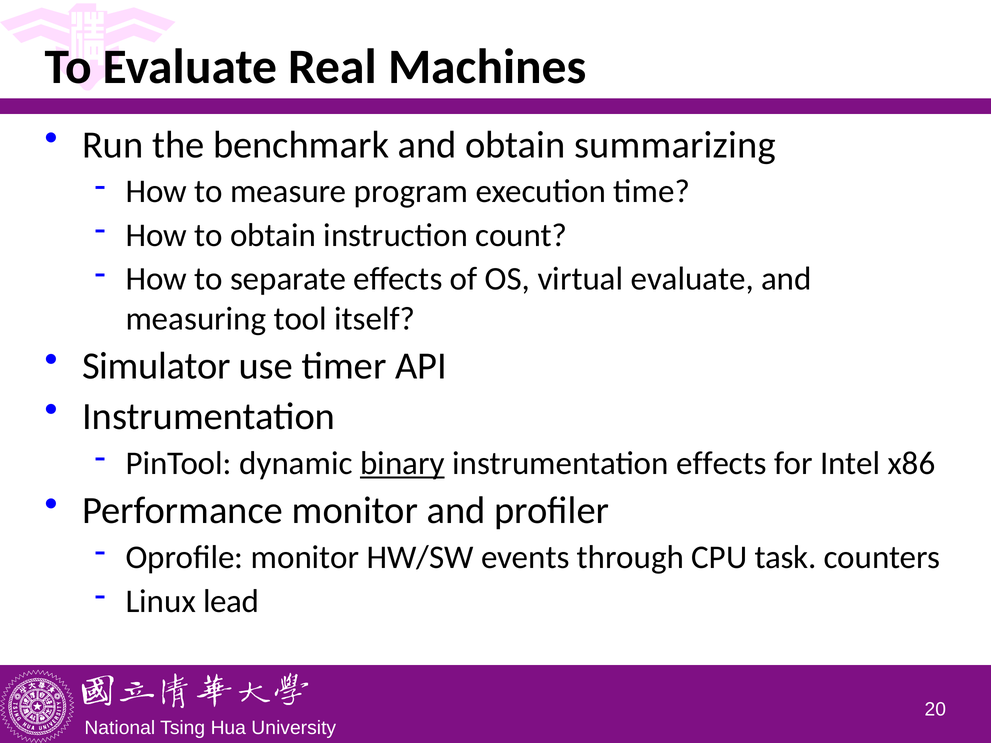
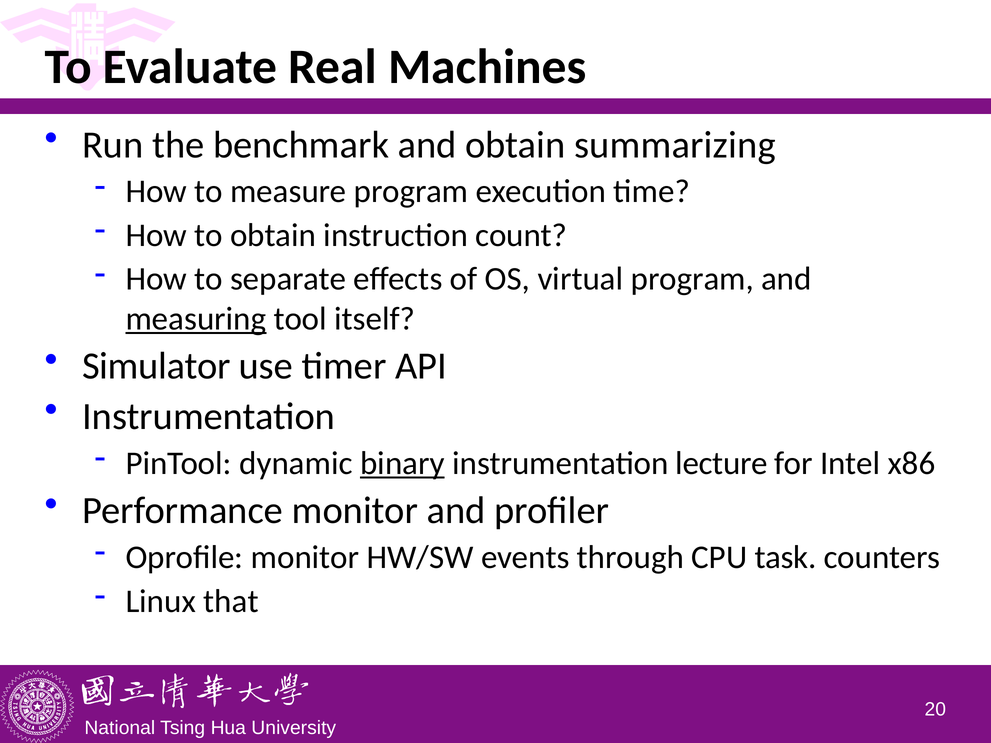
virtual evaluate: evaluate -> program
measuring underline: none -> present
instrumentation effects: effects -> lecture
lead: lead -> that
